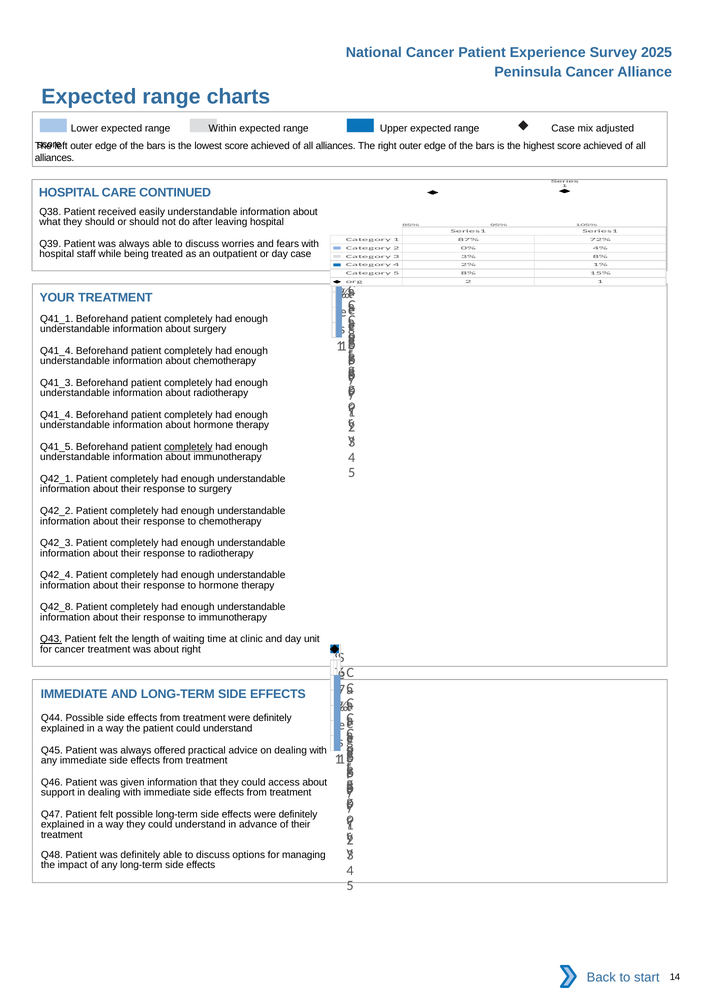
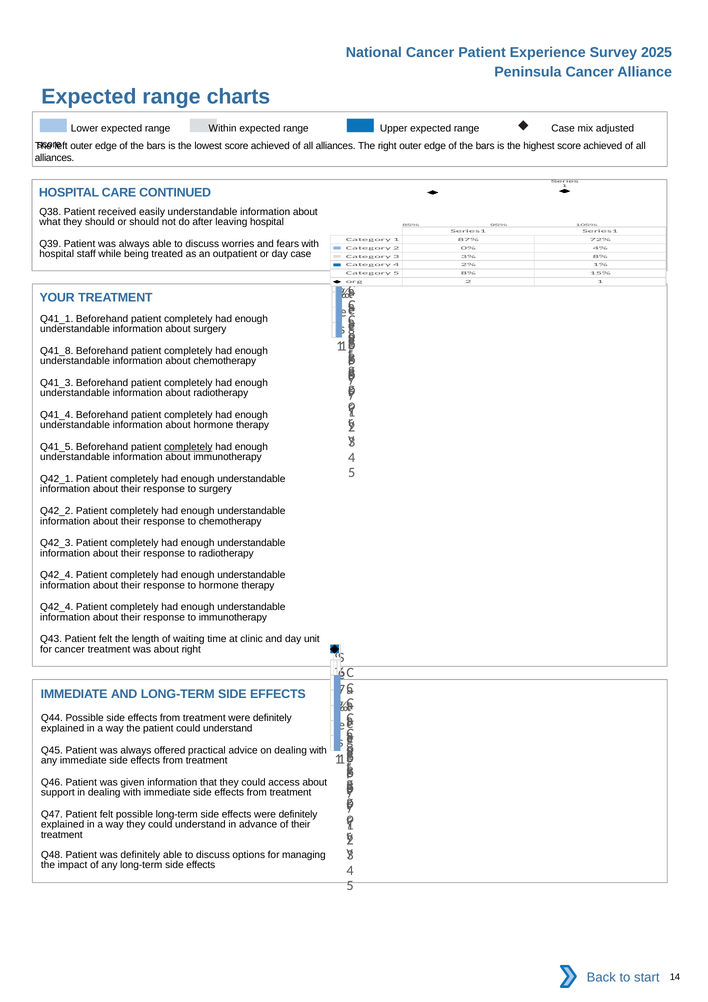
Q41_4 at (57, 351): Q41_4 -> Q41_8
Q42_8 at (57, 607): Q42_8 -> Q42_4
Q43 underline: present -> none
